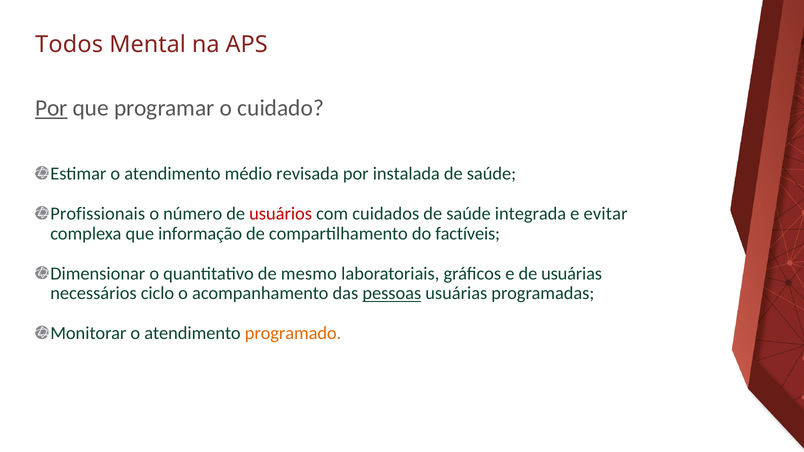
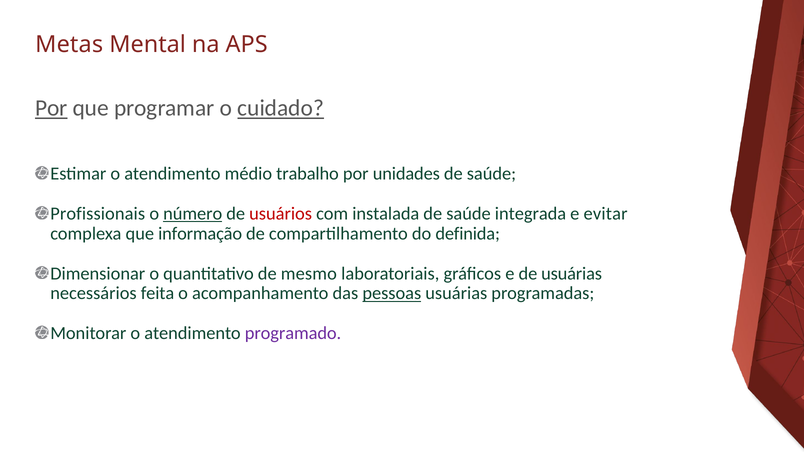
Todos: Todos -> Metas
cuidado underline: none -> present
revisada: revisada -> trabalho
instalada: instalada -> unidades
número underline: none -> present
cuidados: cuidados -> instalada
factíveis: factíveis -> definida
ciclo: ciclo -> feita
programado colour: orange -> purple
